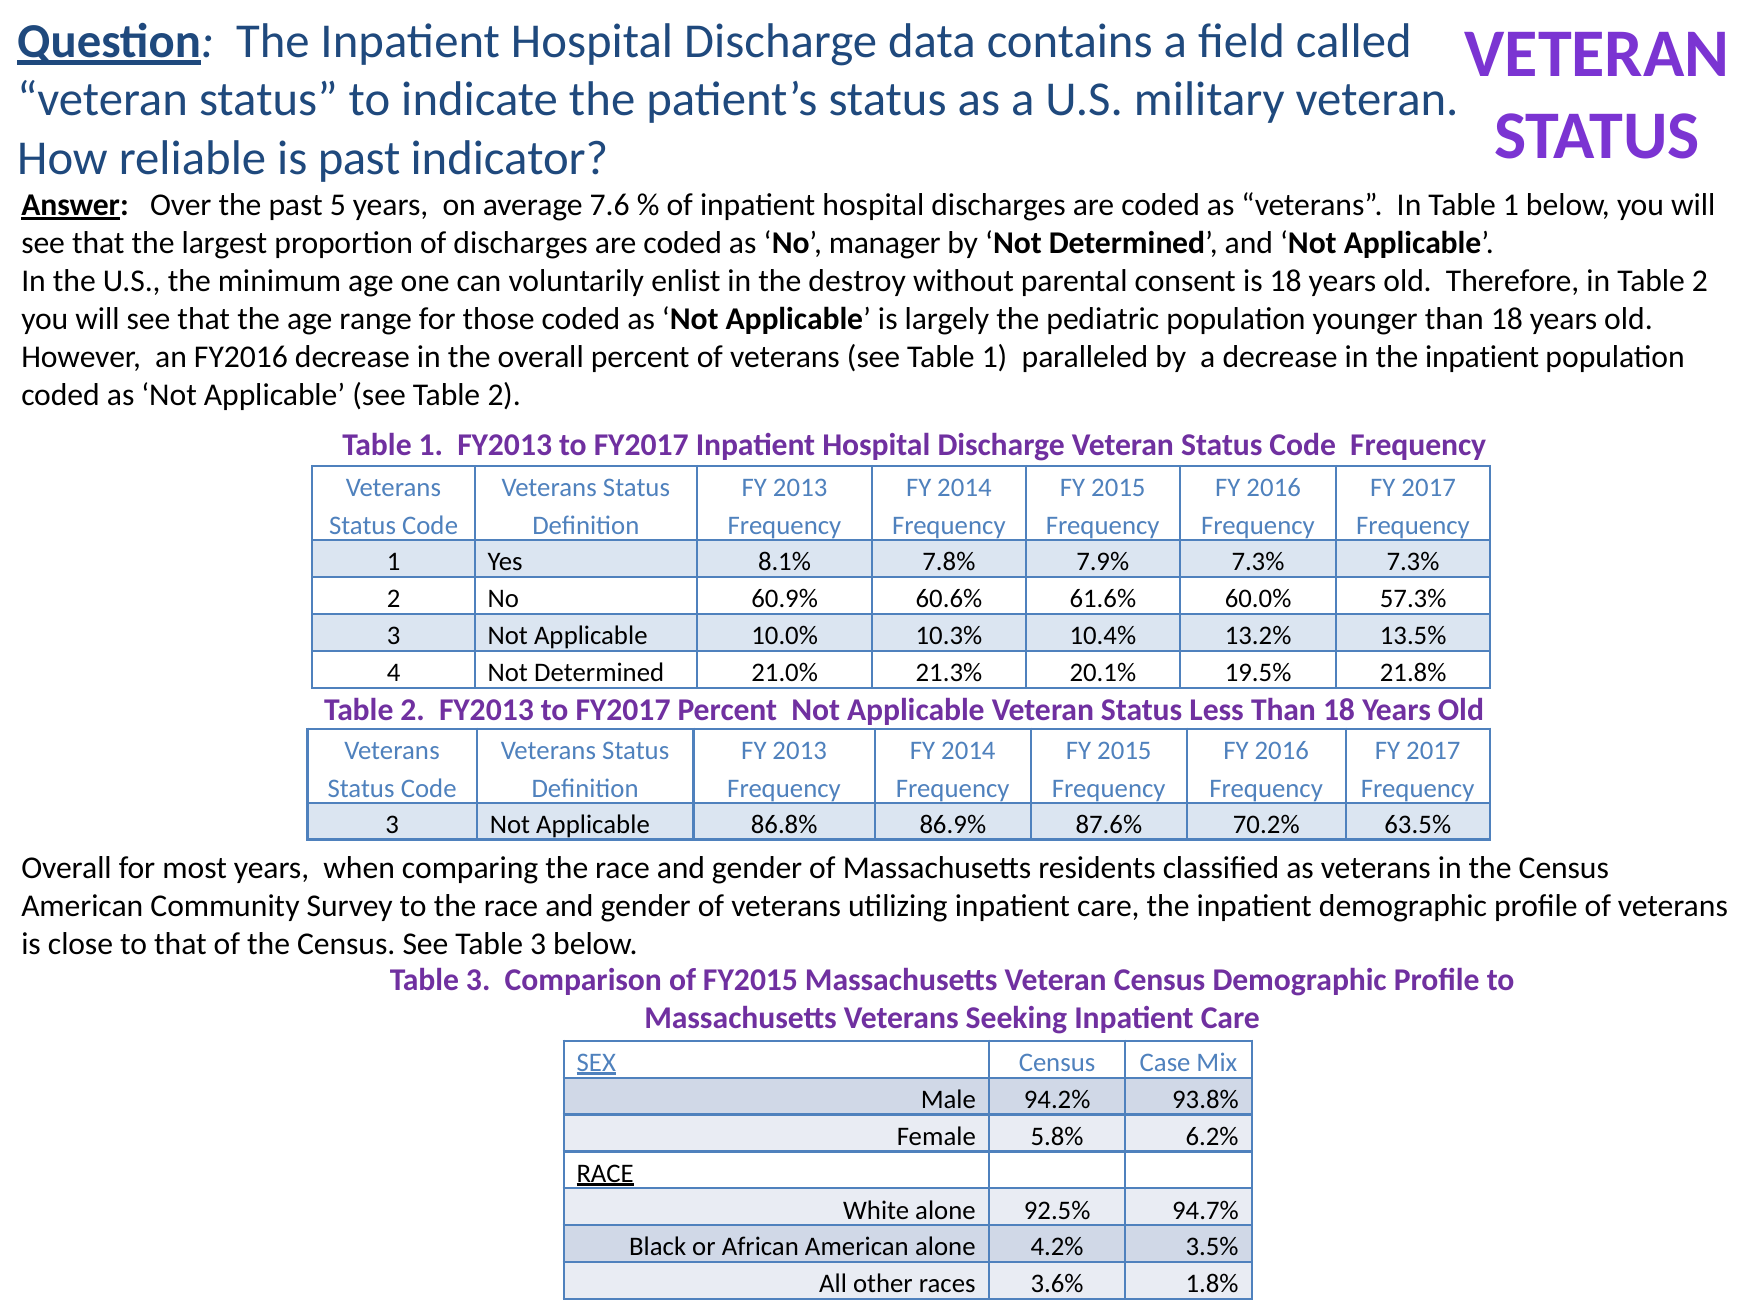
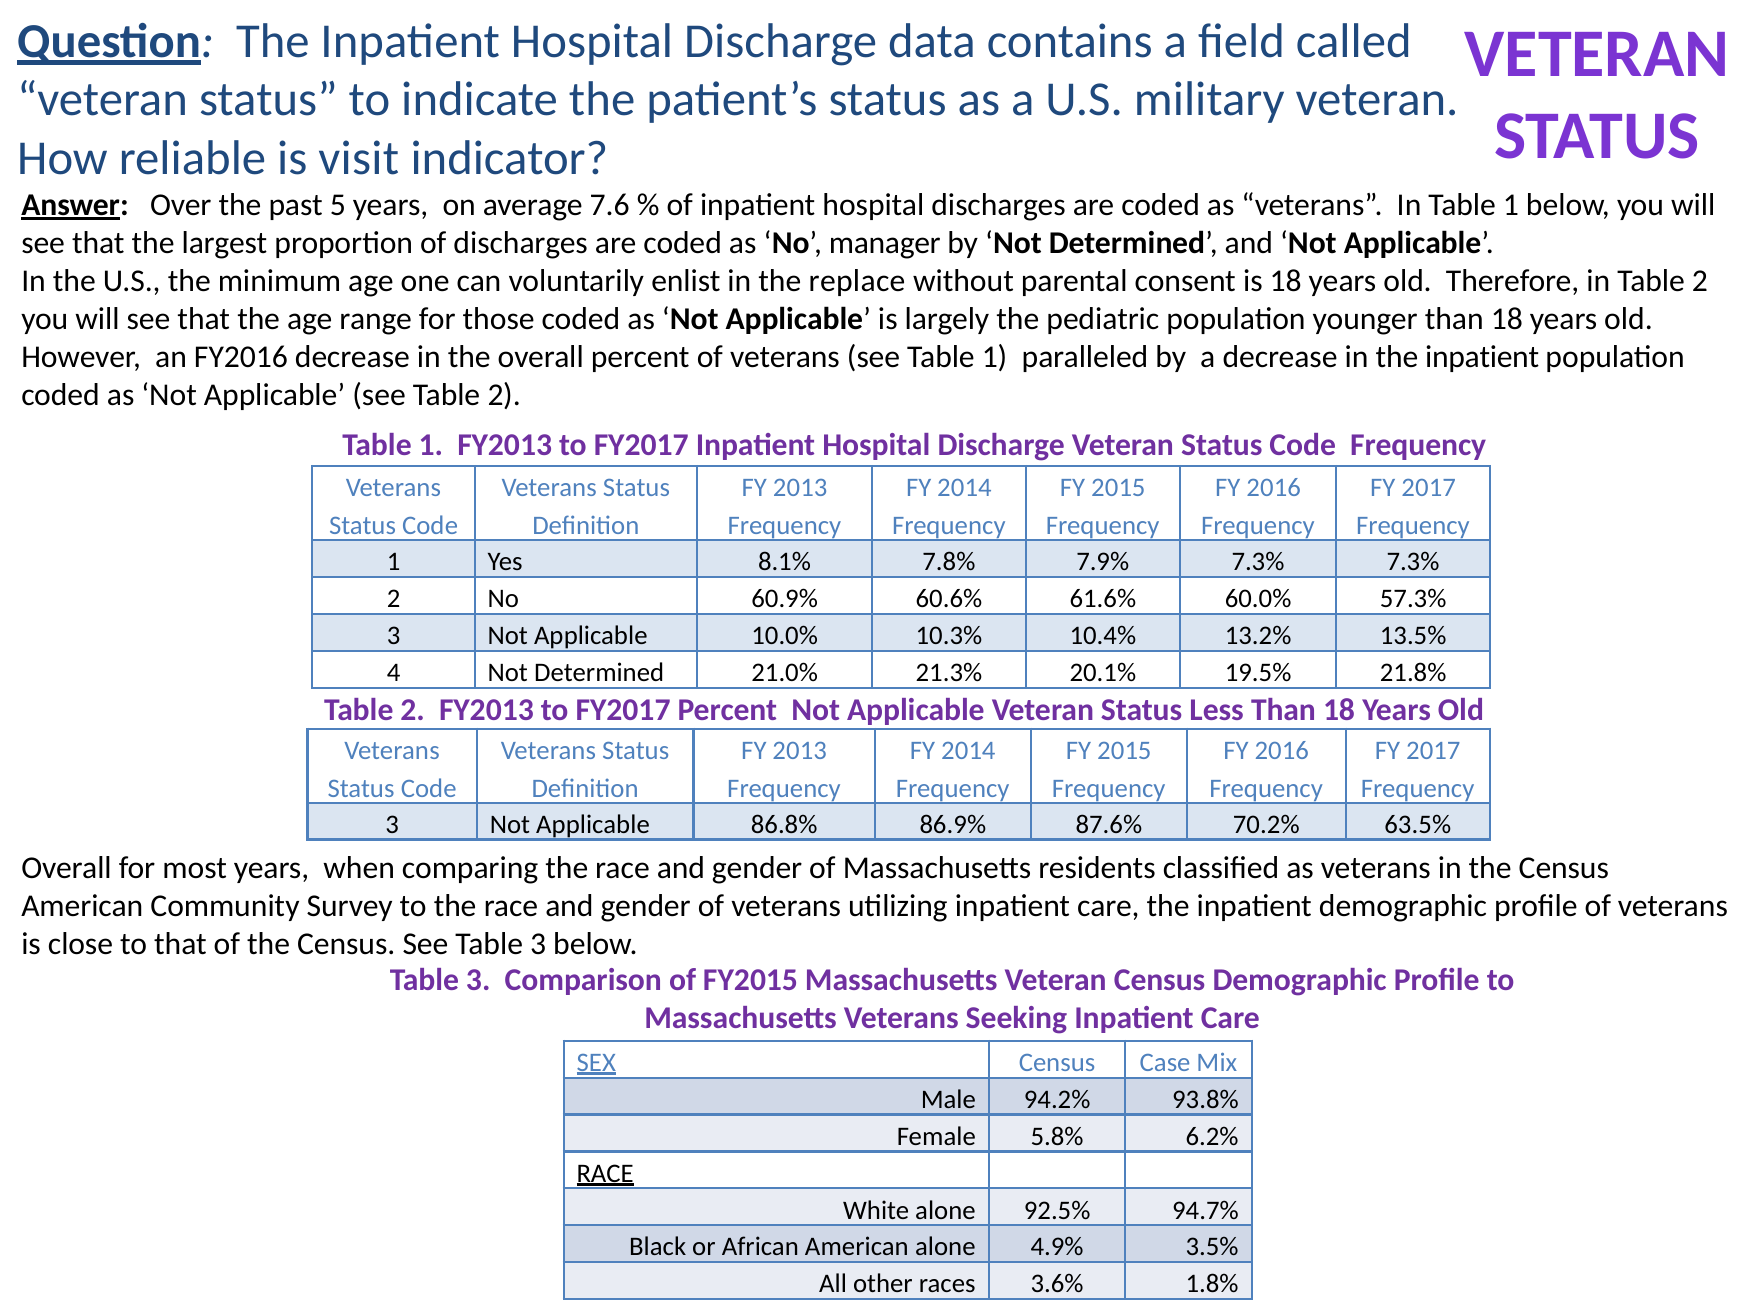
is past: past -> visit
destroy: destroy -> replace
4.2%: 4.2% -> 4.9%
